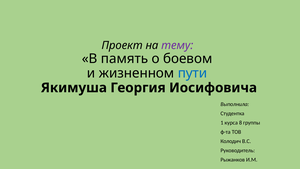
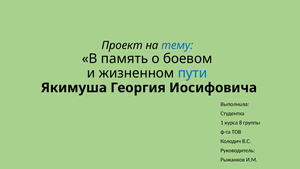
тему colour: purple -> blue
